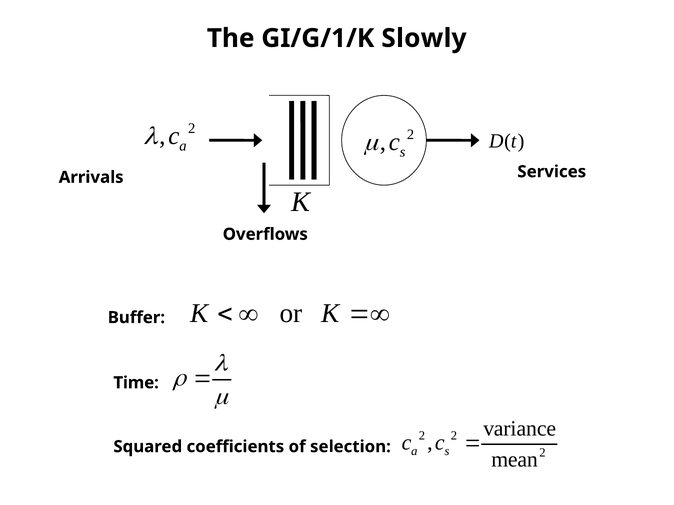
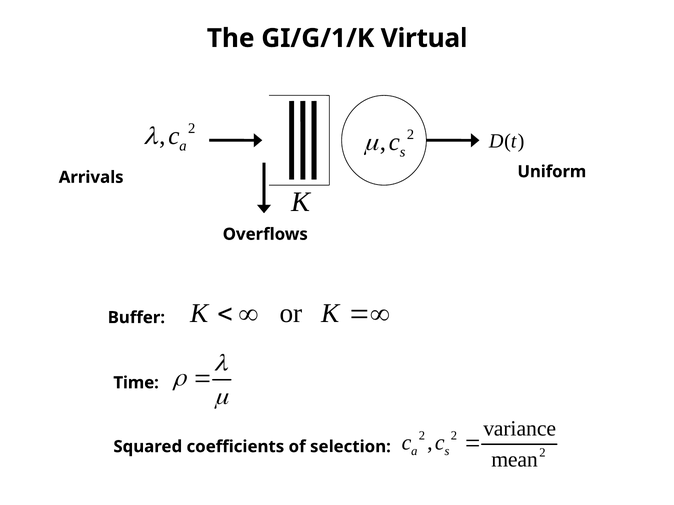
Slowly: Slowly -> Virtual
Services: Services -> Uniform
